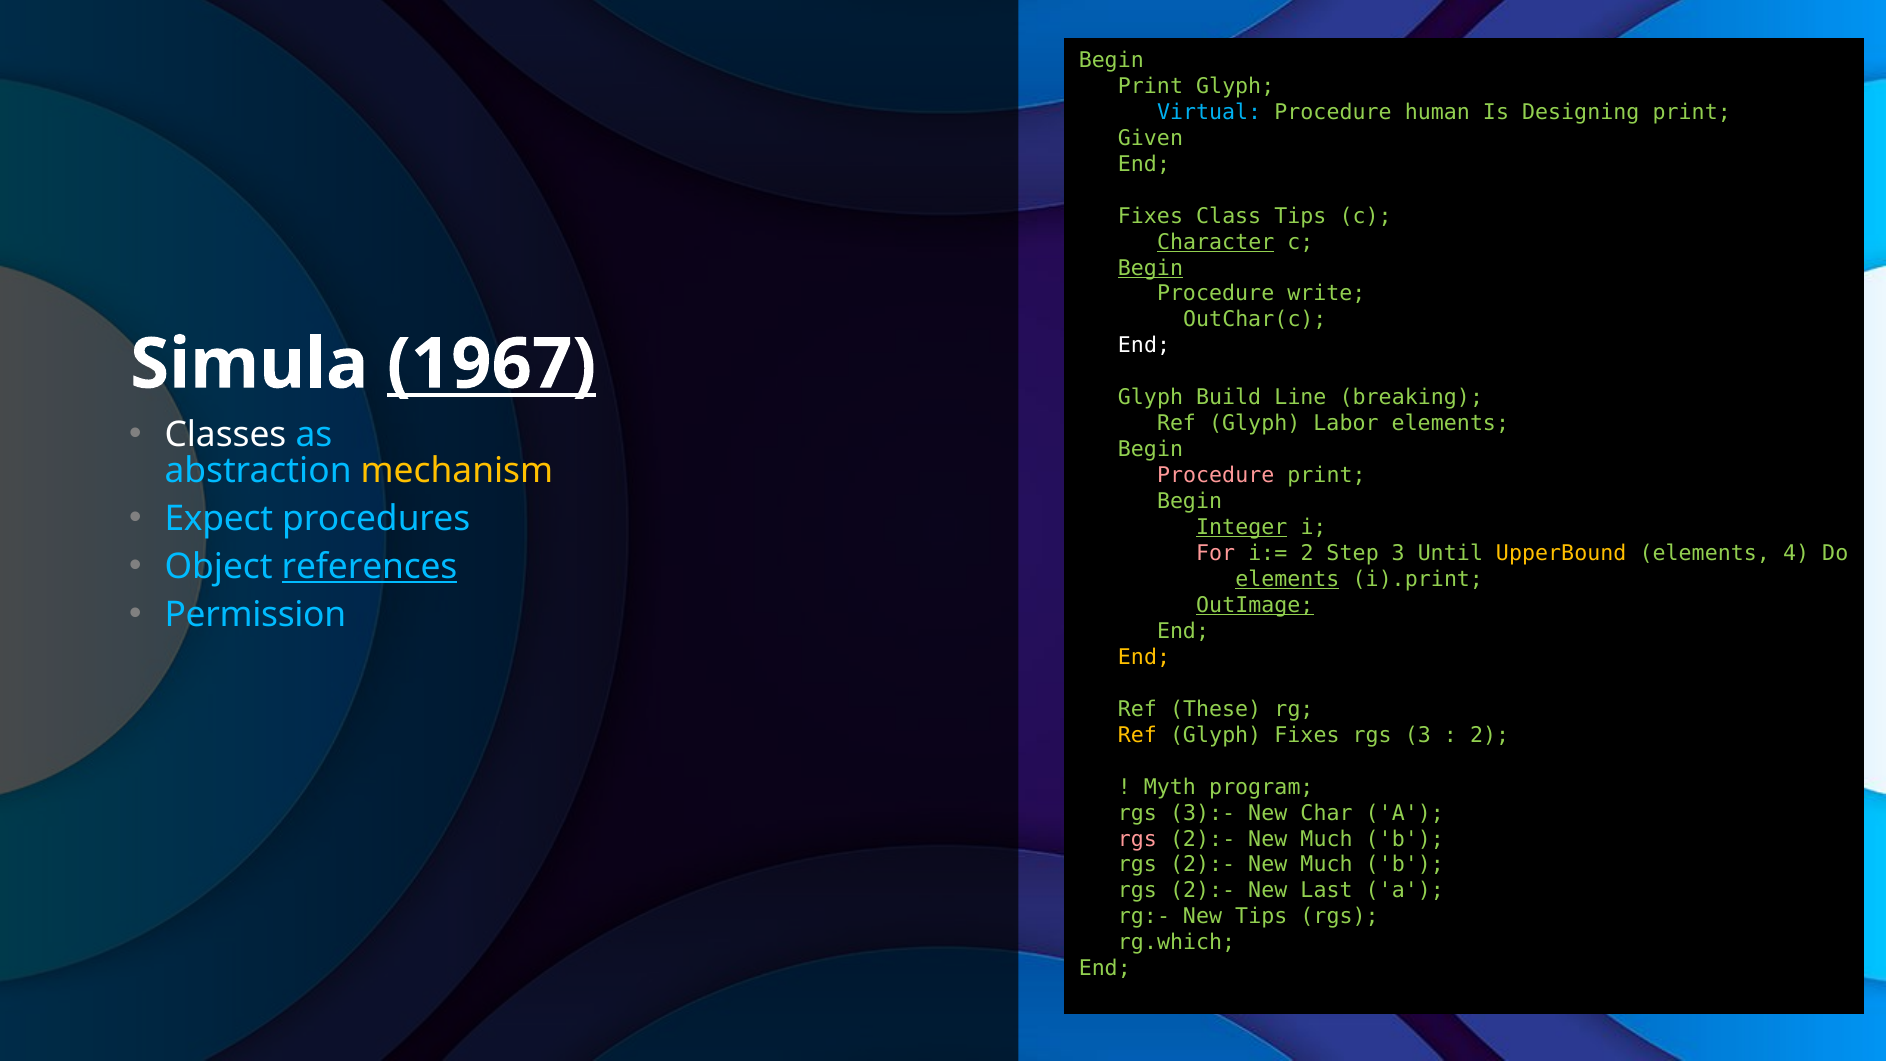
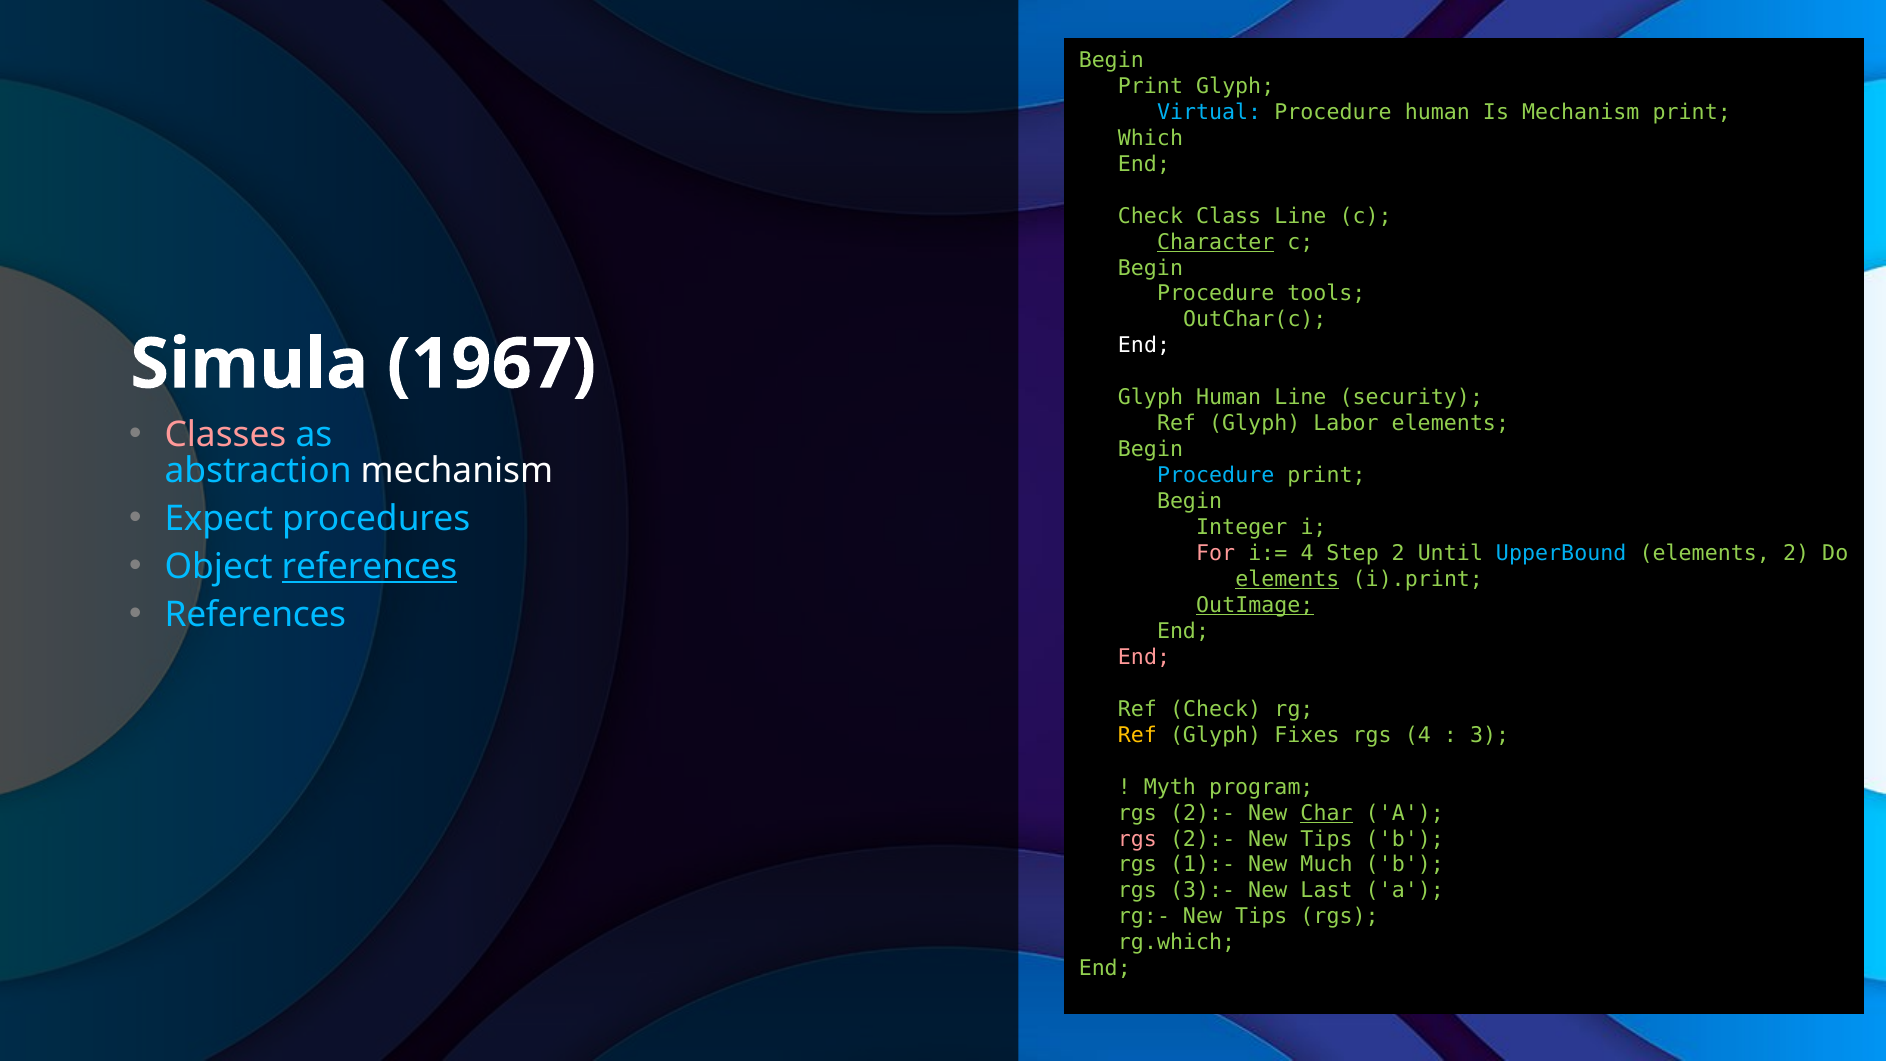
Is Designing: Designing -> Mechanism
Given: Given -> Which
Fixes at (1150, 216): Fixes -> Check
Class Tips: Tips -> Line
Begin at (1150, 268) underline: present -> none
write: write -> tools
1967 underline: present -> none
Glyph Build: Build -> Human
breaking: breaking -> security
Classes colour: white -> pink
mechanism at (457, 471) colour: yellow -> white
Procedure at (1216, 475) colour: pink -> light blue
Integer underline: present -> none
i:= 2: 2 -> 4
Step 3: 3 -> 2
UpperBound colour: yellow -> light blue
elements 4: 4 -> 2
Permission at (255, 614): Permission -> References
End at (1144, 657) colour: yellow -> pink
Ref These: These -> Check
rgs 3: 3 -> 4
2 at (1490, 735): 2 -> 3
3):- at (1203, 813): 3):- -> 2):-
Char underline: none -> present
Much at (1327, 839): Much -> Tips
2):- at (1203, 865): 2):- -> 1):-
2):- at (1203, 891): 2):- -> 3):-
